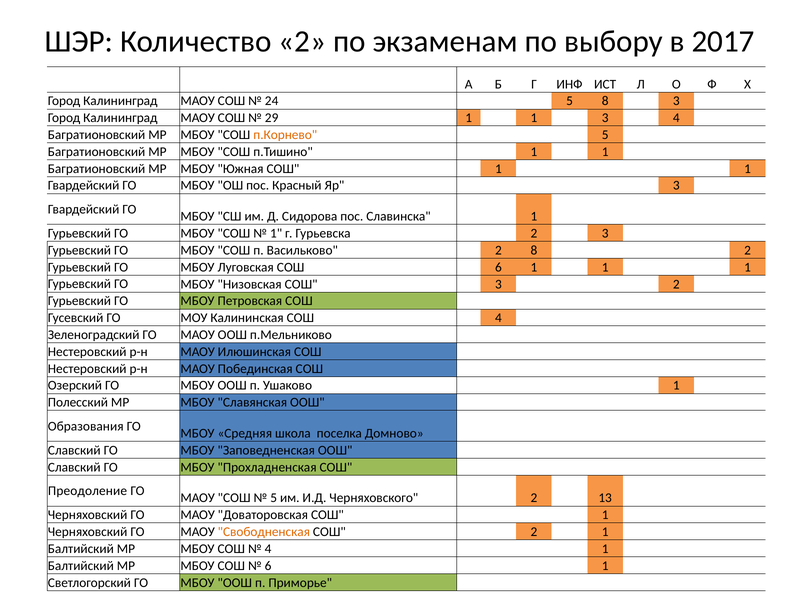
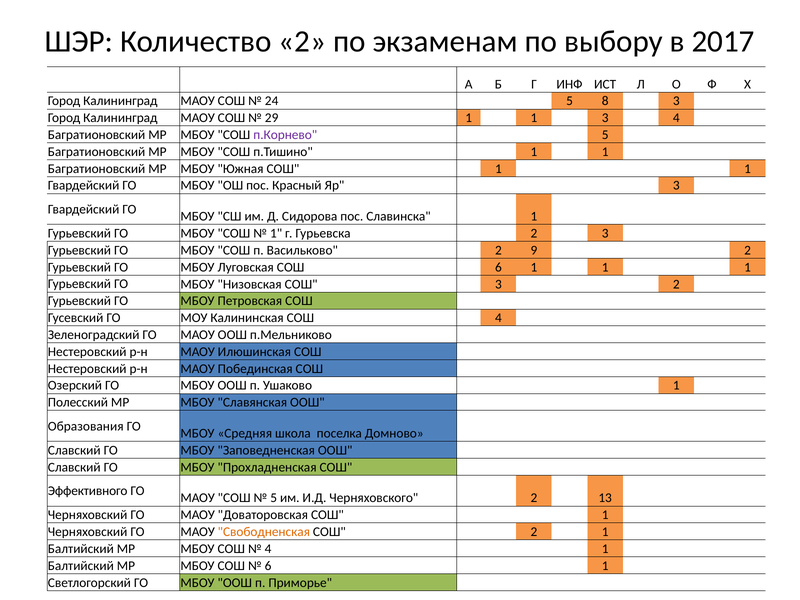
п.Корнево colour: orange -> purple
2 8: 8 -> 9
Преодоление: Преодоление -> Эффективного
